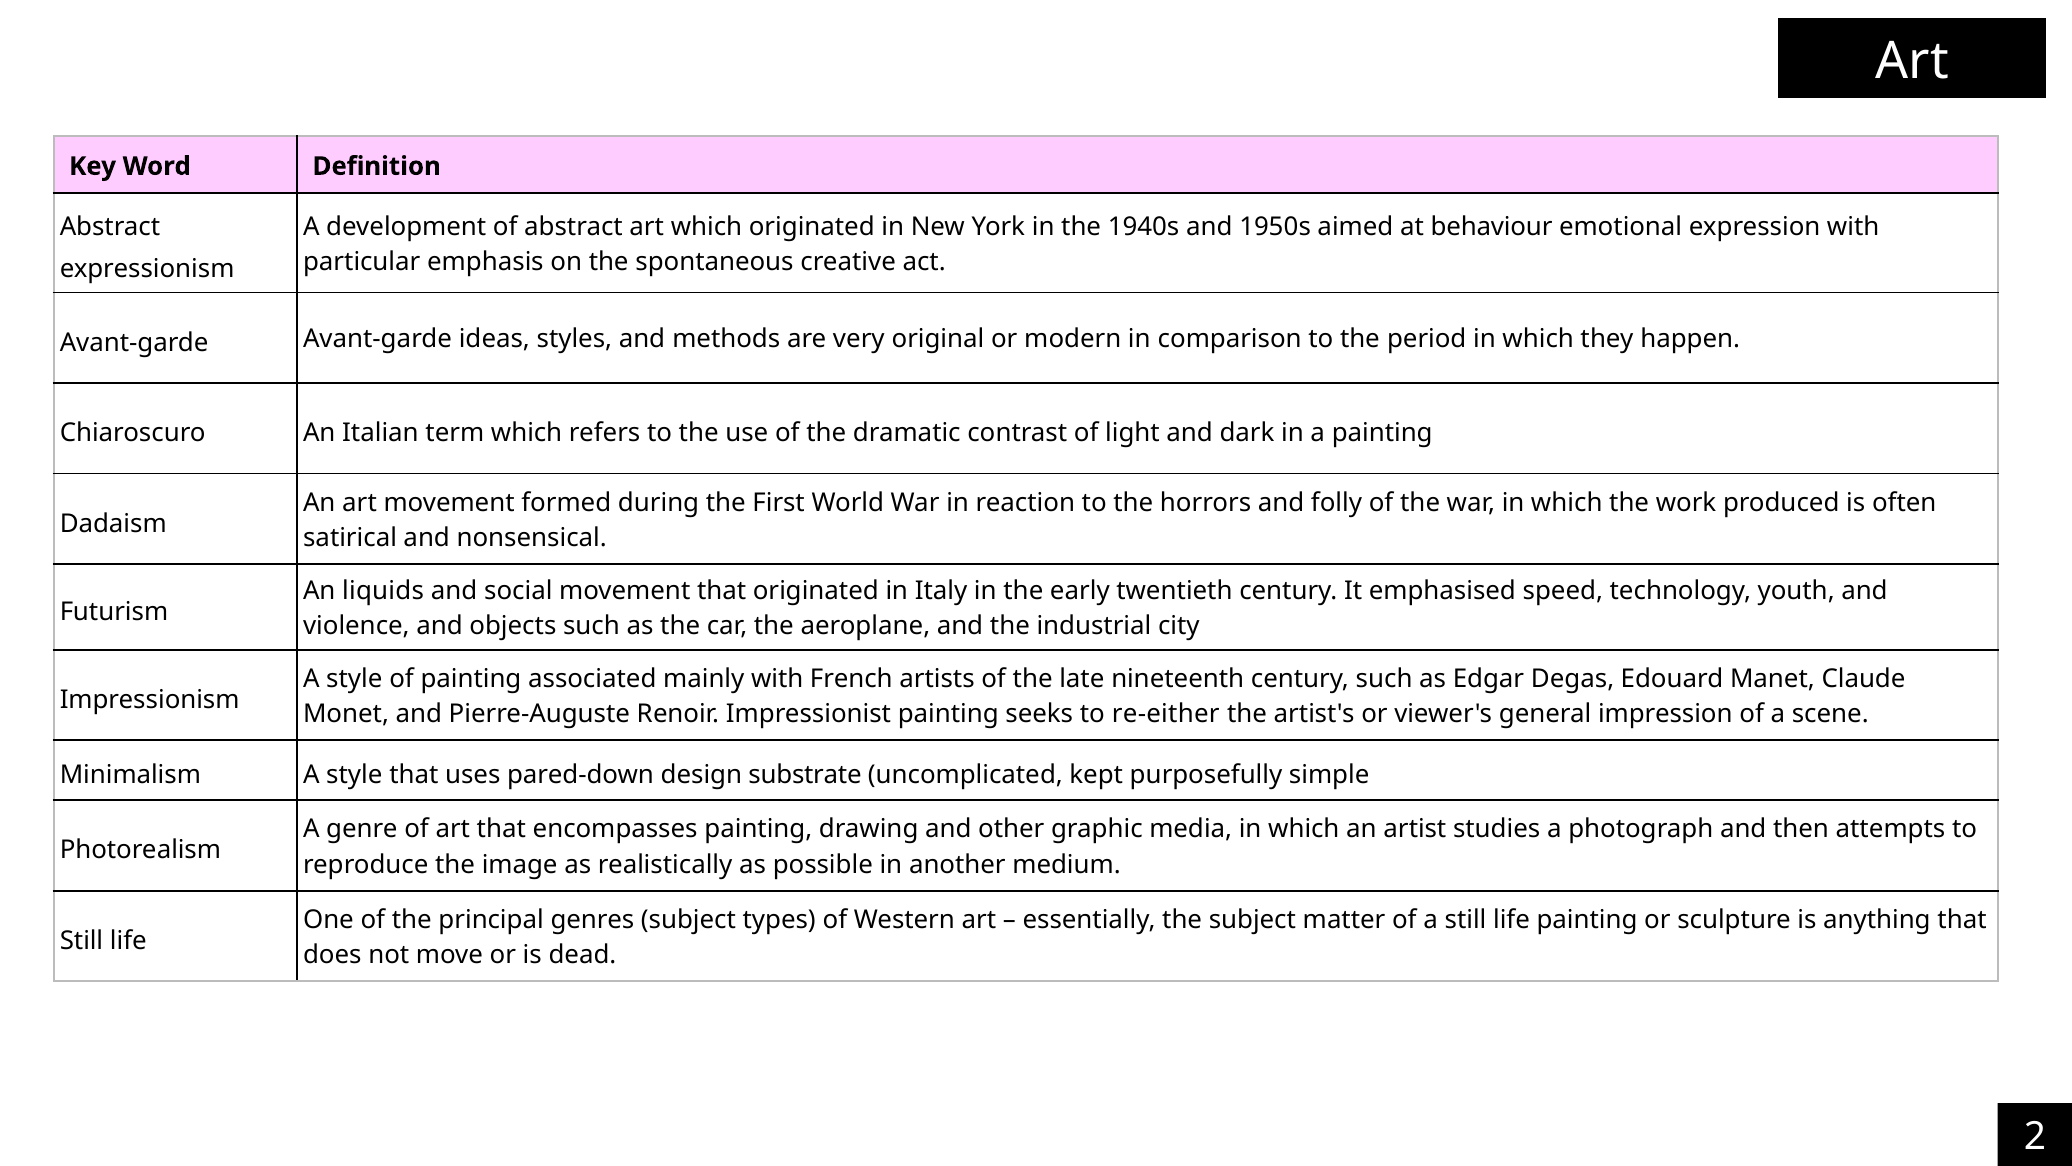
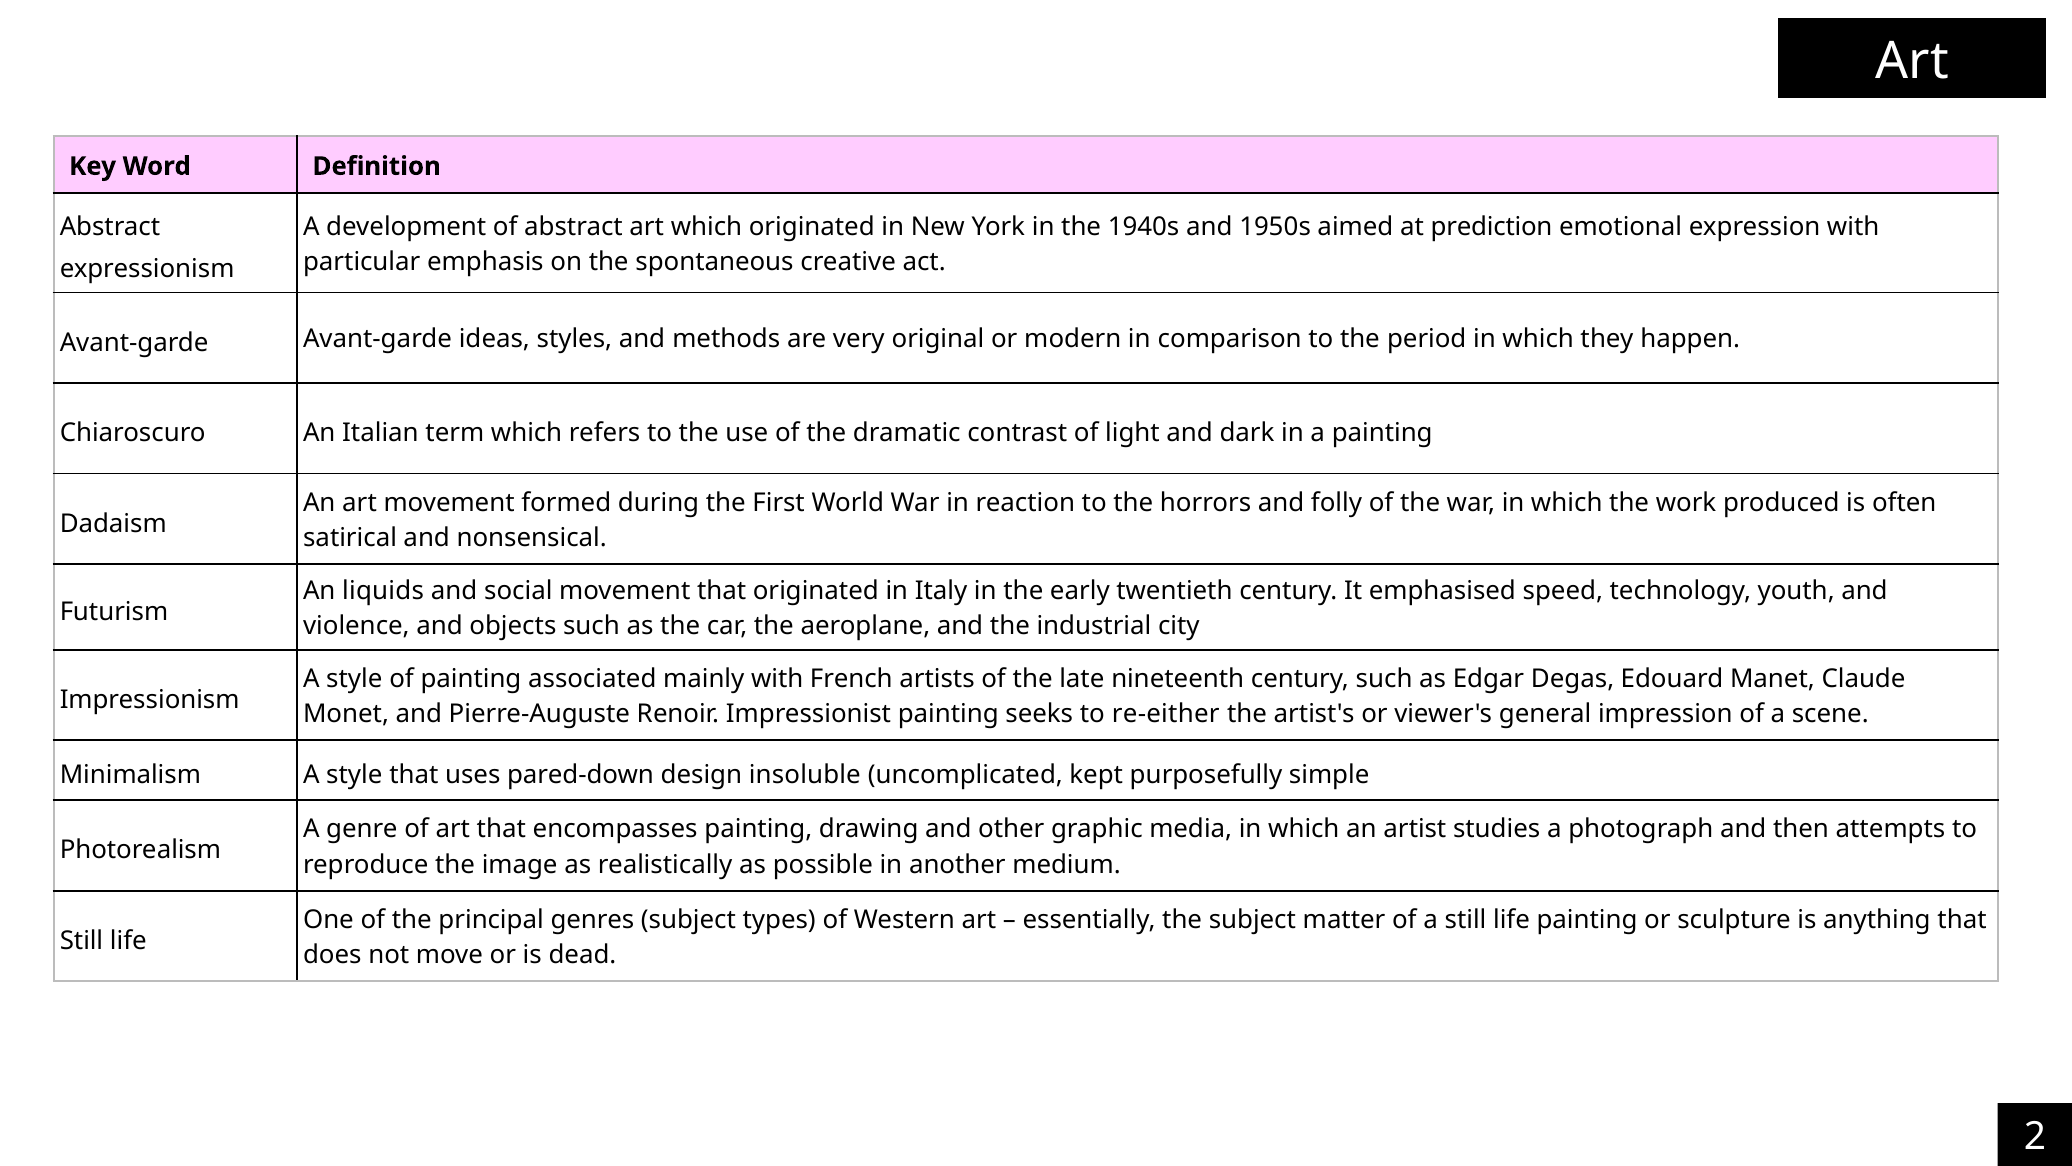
behaviour: behaviour -> prediction
substrate: substrate -> insoluble
